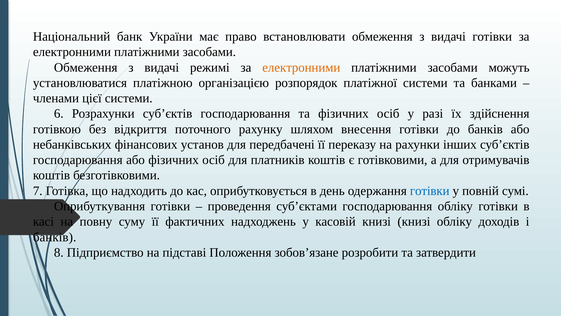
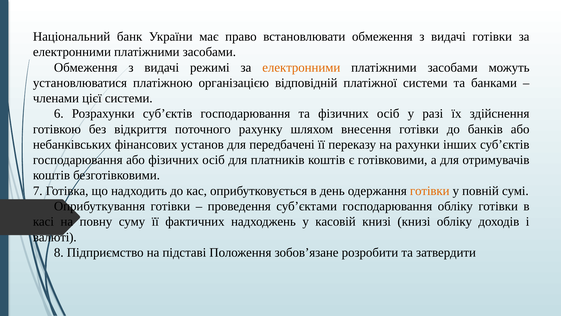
розпорядок: розпорядок -> відповідній
готівки at (430, 191) colour: blue -> orange
банків at (55, 237): банків -> валюті
